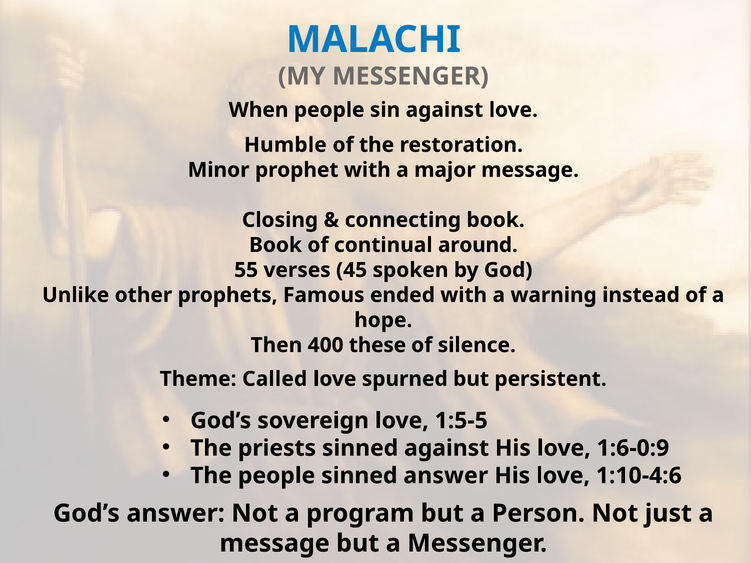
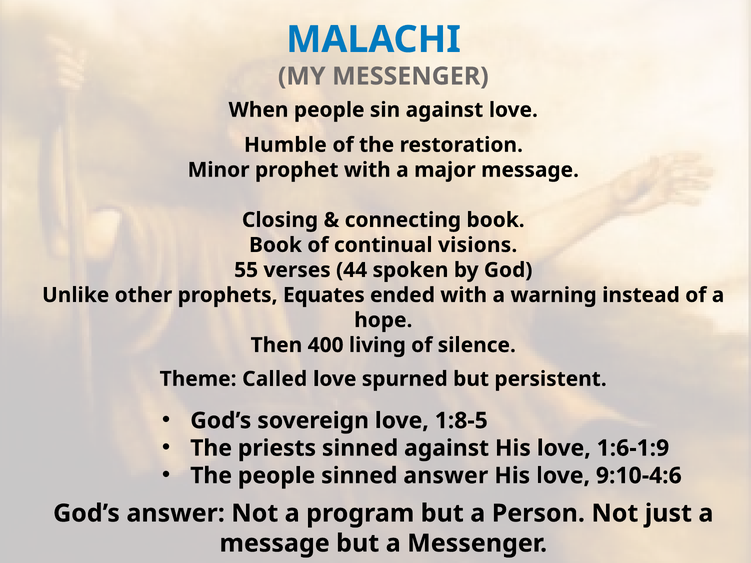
around: around -> visions
45: 45 -> 44
Famous: Famous -> Equates
these: these -> living
1:5-5: 1:5-5 -> 1:8-5
1:6-0:9: 1:6-0:9 -> 1:6-1:9
1:10-4:6: 1:10-4:6 -> 9:10-4:6
